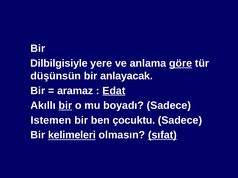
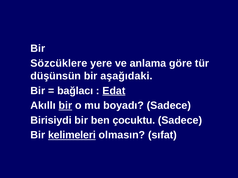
Dilbilgisiyle: Dilbilgisiyle -> Sözcüklere
göre underline: present -> none
anlayacak: anlayacak -> aşağıdaki
aramaz: aramaz -> bağlacı
Istemen: Istemen -> Birisiydi
sıfat underline: present -> none
